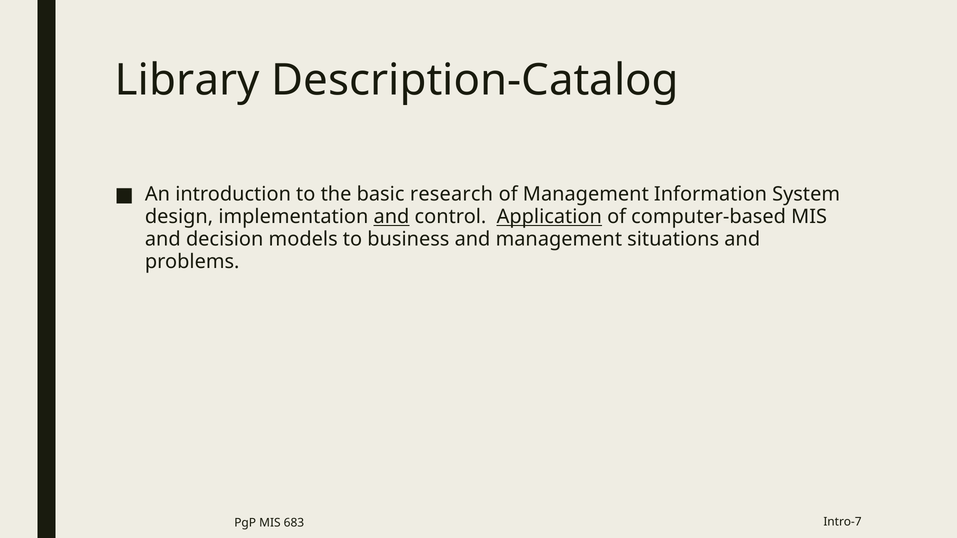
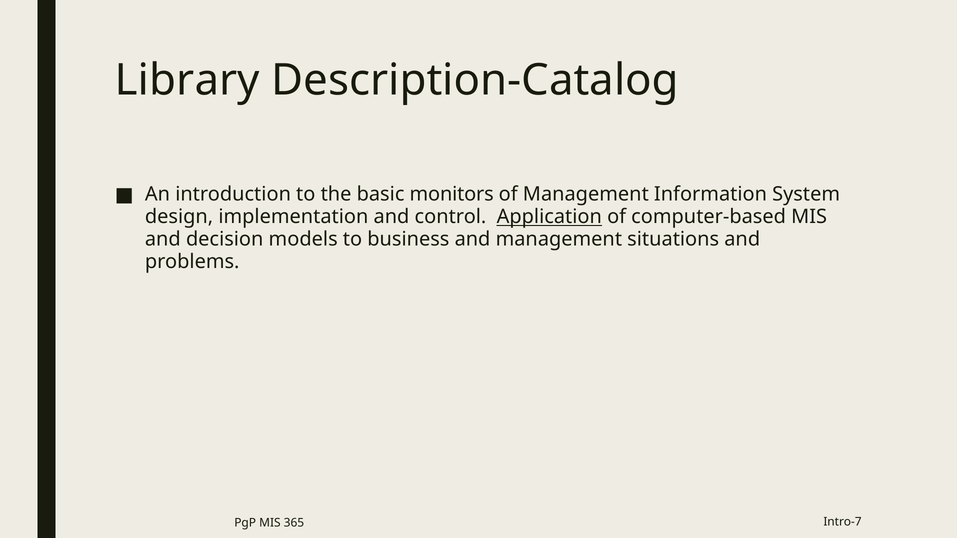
research: research -> monitors
and at (391, 217) underline: present -> none
683: 683 -> 365
